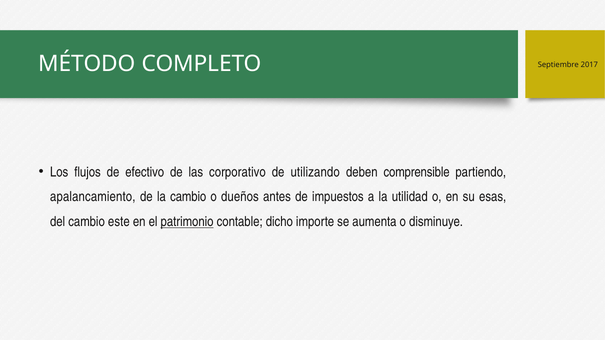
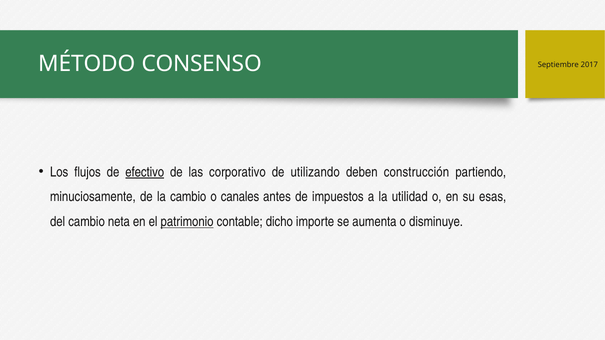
COMPLETO: COMPLETO -> CONSENSO
efectivo underline: none -> present
comprensible: comprensible -> construcción
apalancamiento: apalancamiento -> minuciosamente
dueños: dueños -> canales
este: este -> neta
